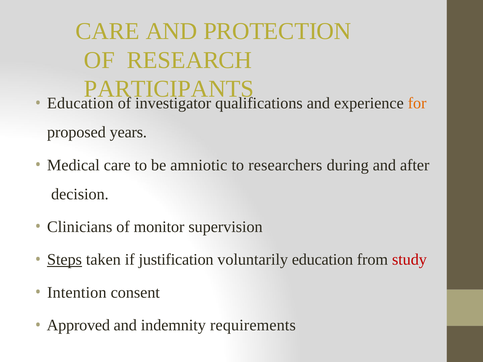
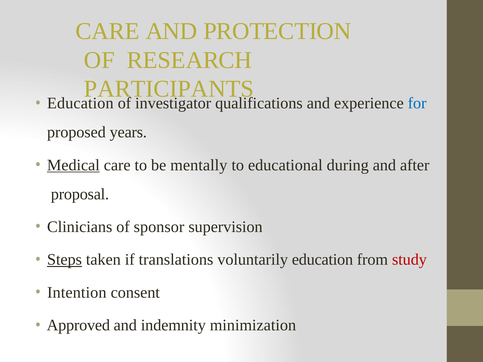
for colour: orange -> blue
Medical underline: none -> present
amniotic: amniotic -> mentally
researchers: researchers -> educational
decision: decision -> proposal
monitor: monitor -> sponsor
justification: justification -> translations
requirements: requirements -> minimization
